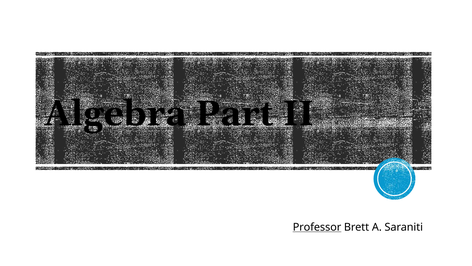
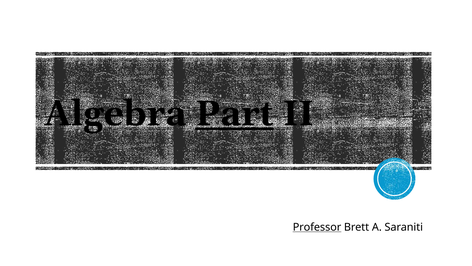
Part underline: none -> present
